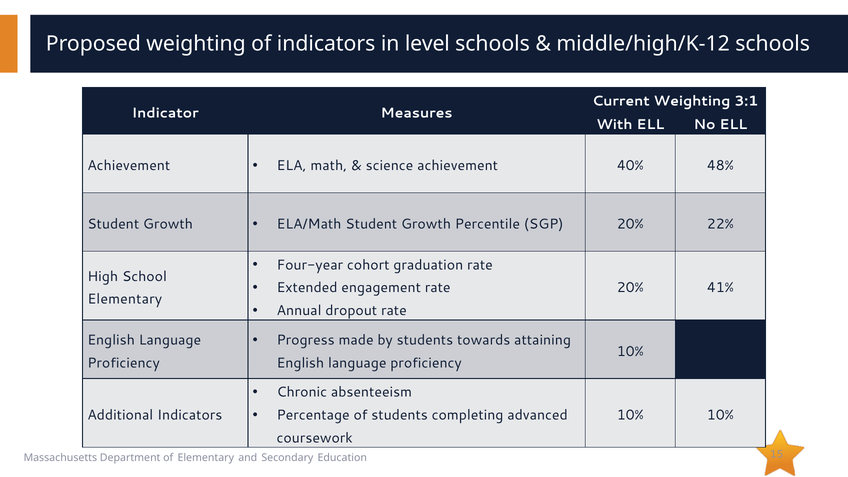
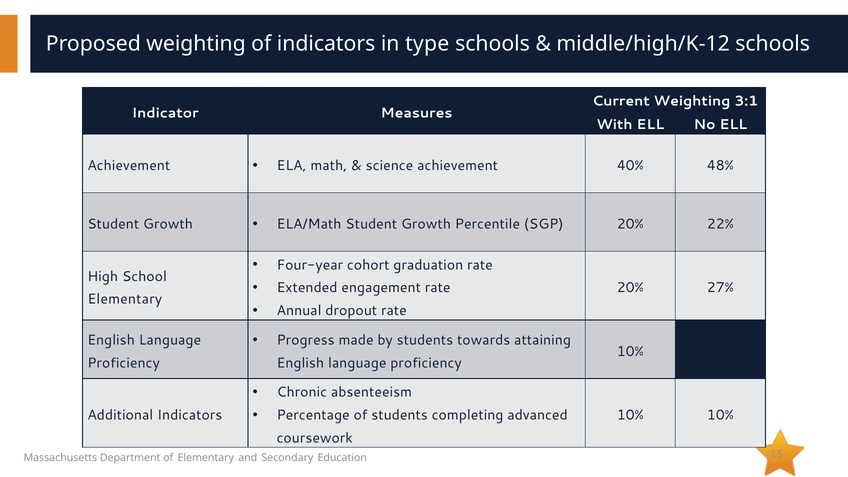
level: level -> type
41%: 41% -> 27%
